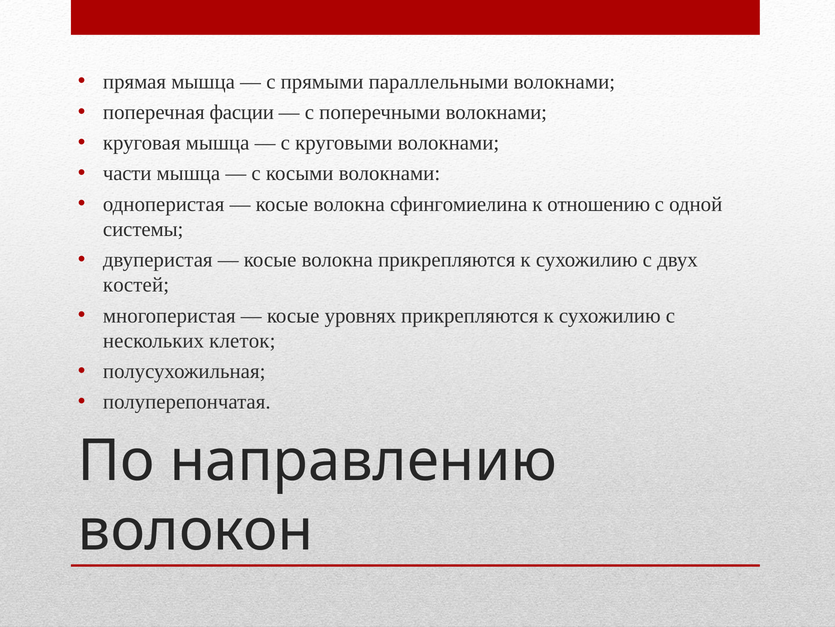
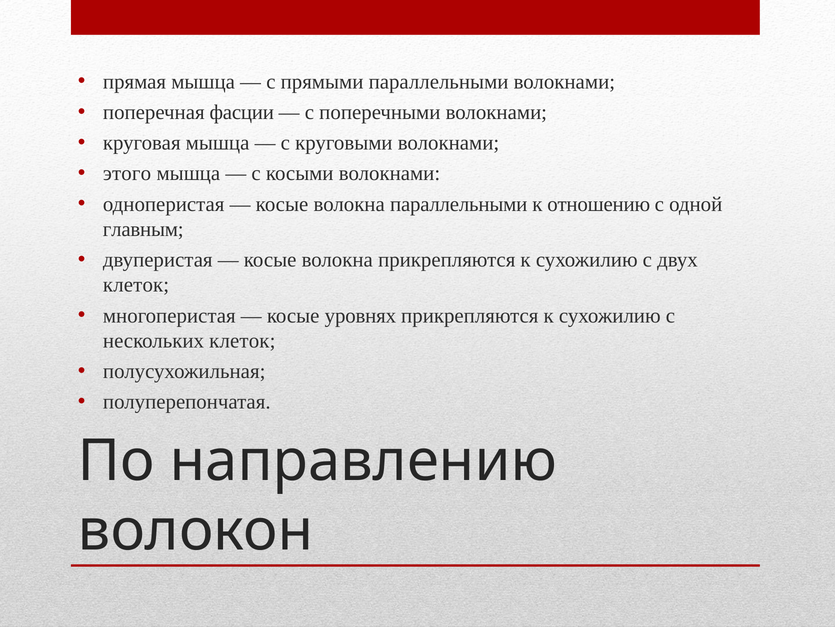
части: части -> этого
волокна сфингомиелина: сфингомиелина -> параллельными
системы: системы -> главным
костей at (136, 285): костей -> клеток
